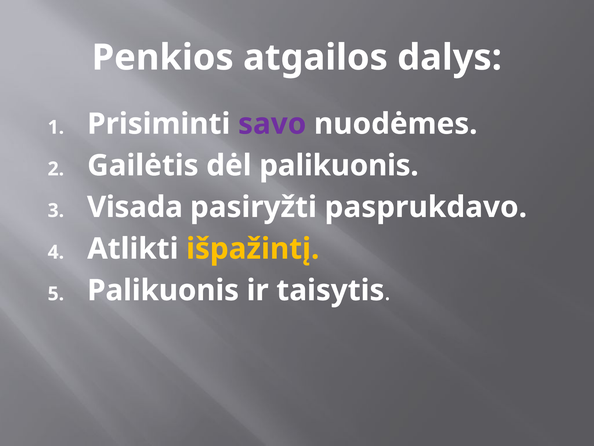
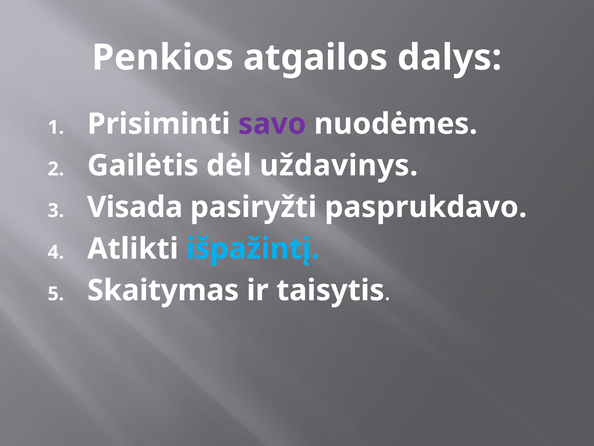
dėl palikuonis: palikuonis -> uždavinys
išpažintį colour: yellow -> light blue
Palikuonis at (163, 290): Palikuonis -> Skaitymas
